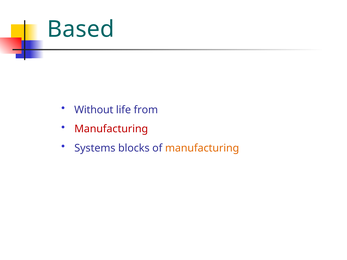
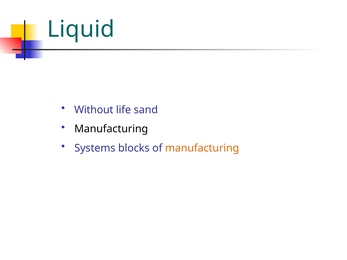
Based: Based -> Liquid
from: from -> sand
Manufacturing at (111, 129) colour: red -> black
